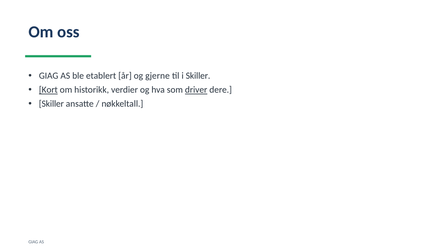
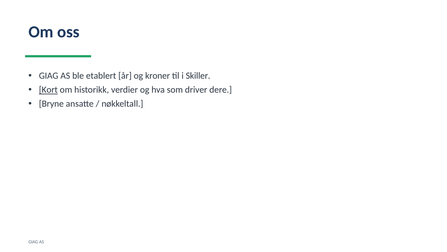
gjerne: gjerne -> kroner
driver underline: present -> none
Skiller at (51, 104): Skiller -> Bryne
